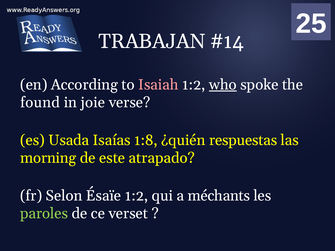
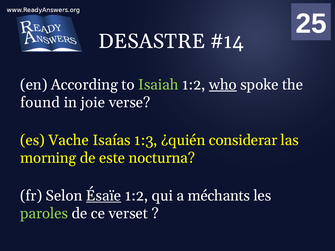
TRABAJAN: TRABAJAN -> DESASTRE
Isaiah colour: pink -> light green
Usada: Usada -> Vache
1:8: 1:8 -> 1:3
respuestas: respuestas -> considerar
atrapado: atrapado -> nocturna
Ésaïe underline: none -> present
